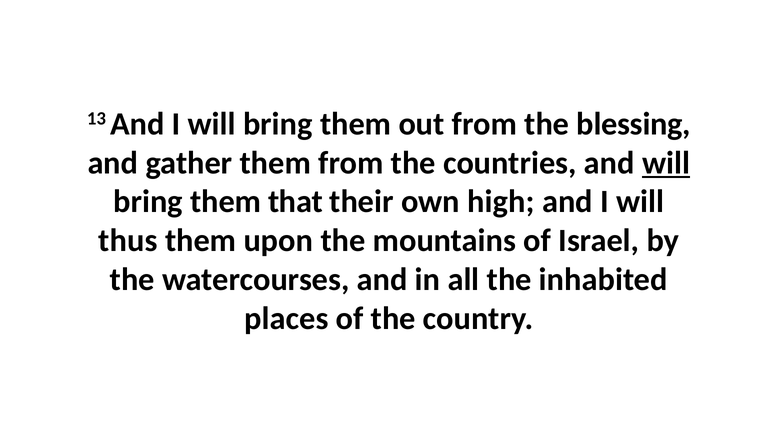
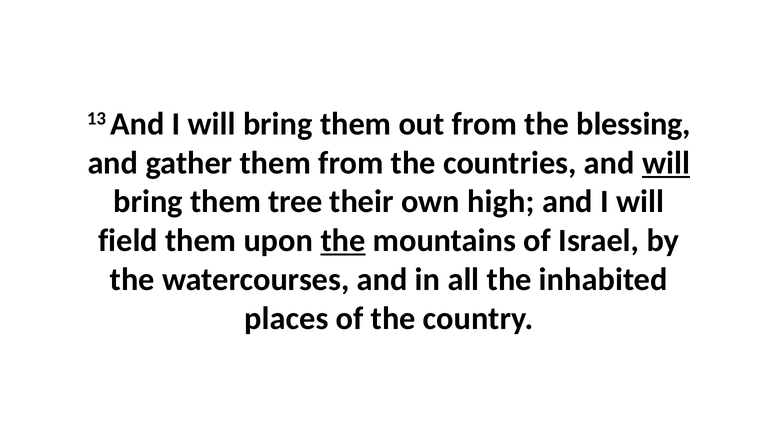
that: that -> tree
thus: thus -> field
the at (343, 241) underline: none -> present
